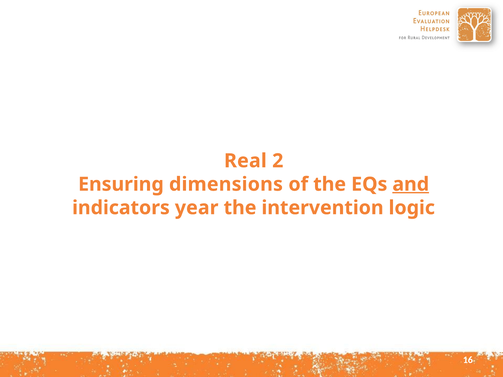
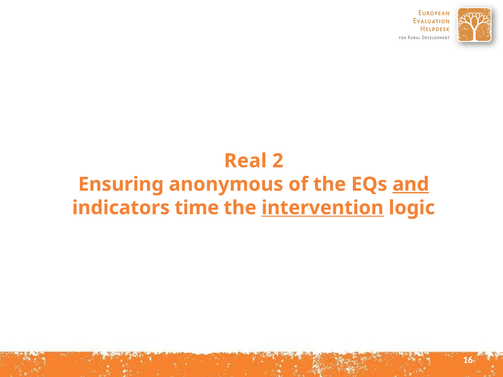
dimensions: dimensions -> anonymous
year: year -> time
intervention underline: none -> present
